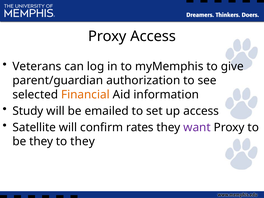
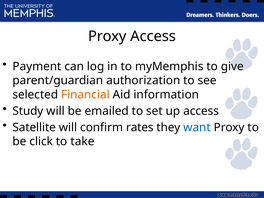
Veterans: Veterans -> Payment
want colour: purple -> blue
be they: they -> click
to they: they -> take
